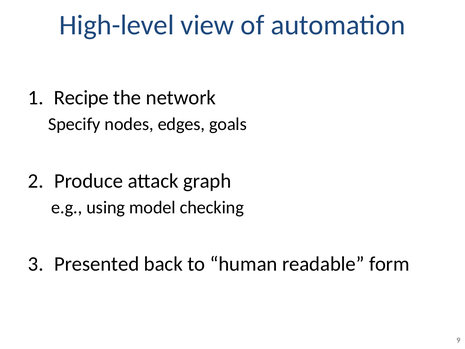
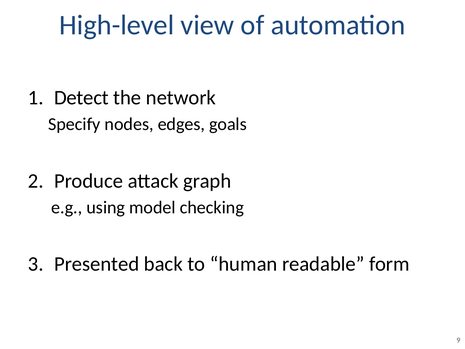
Recipe: Recipe -> Detect
